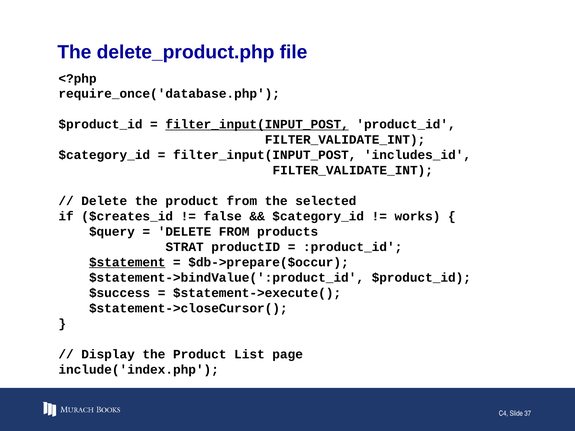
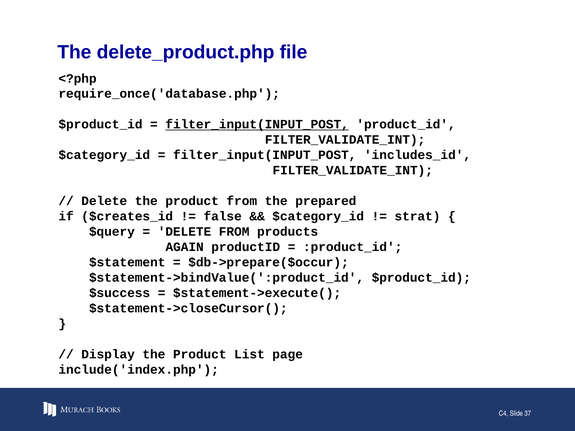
selected: selected -> prepared
works: works -> strat
STRAT: STRAT -> AGAIN
$statement underline: present -> none
